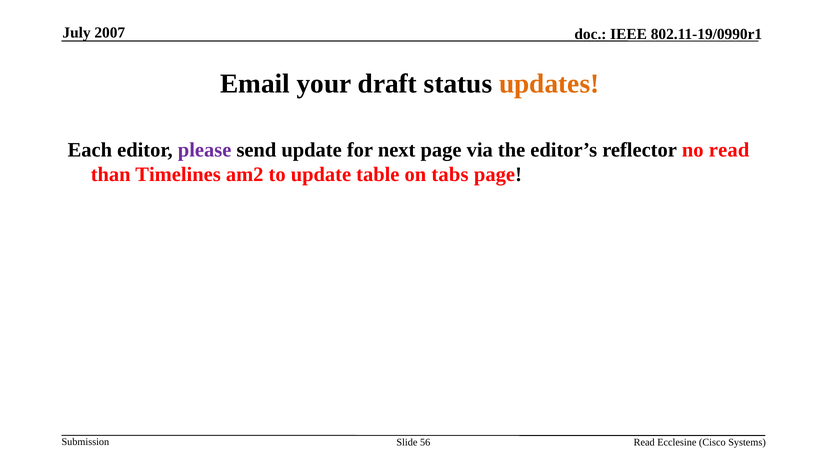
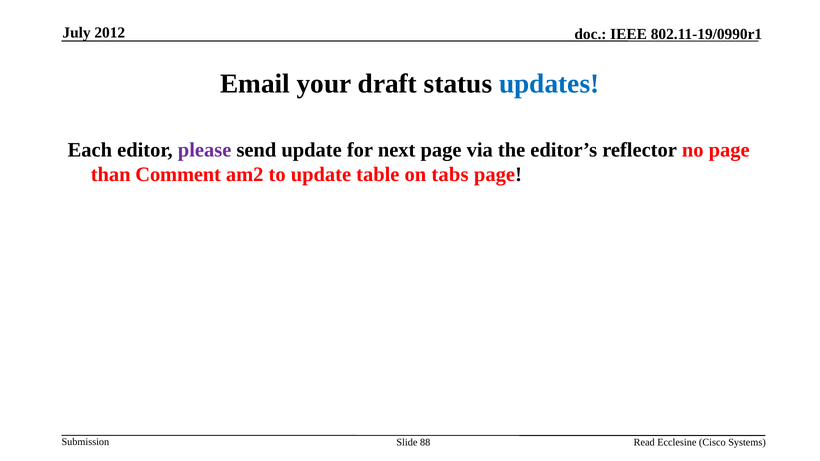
2007: 2007 -> 2012
updates colour: orange -> blue
no read: read -> page
Timelines: Timelines -> Comment
56: 56 -> 88
